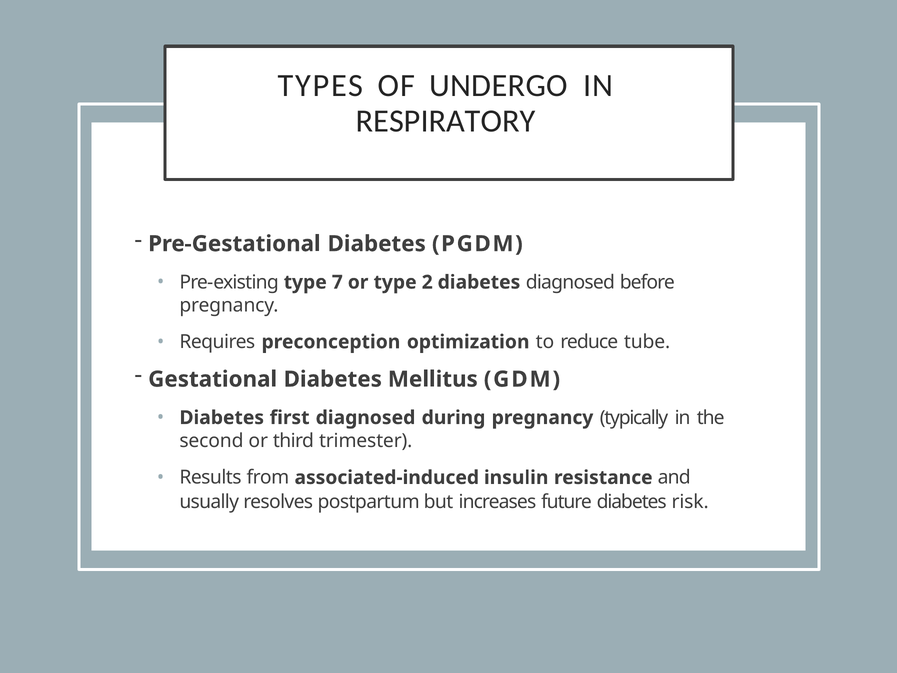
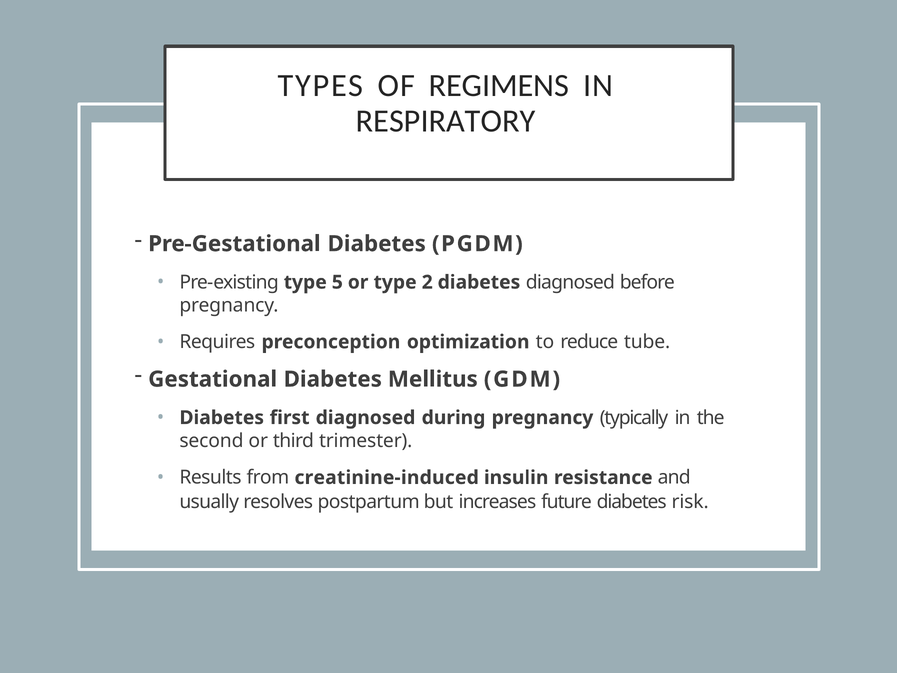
UNDERGO: UNDERGO -> REGIMENS
7: 7 -> 5
associated-induced: associated-induced -> creatinine-induced
